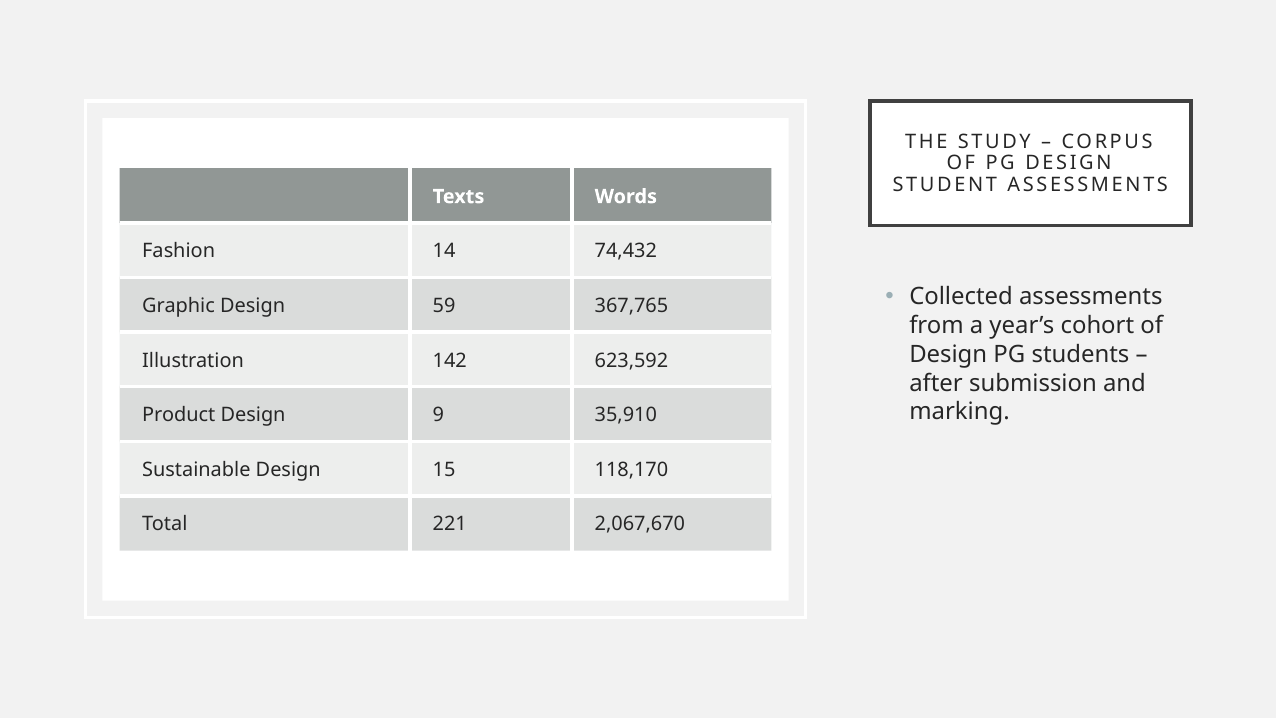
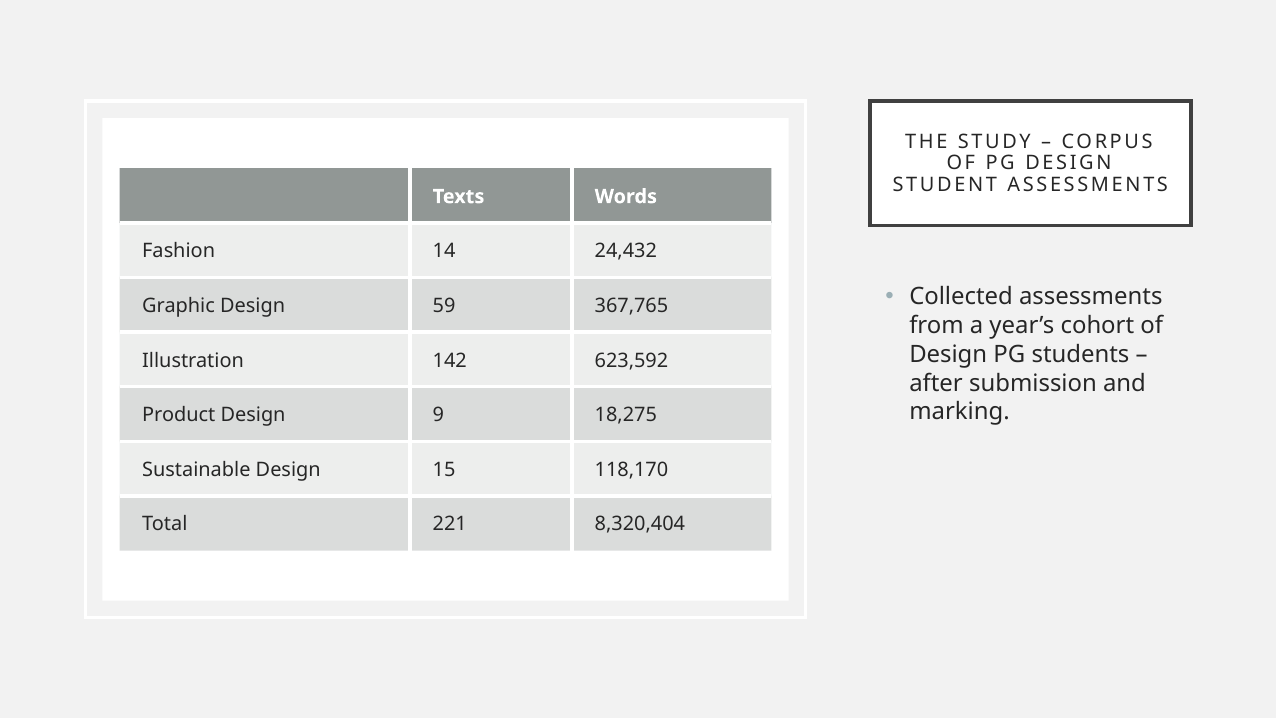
74,432: 74,432 -> 24,432
35,910: 35,910 -> 18,275
2,067,670: 2,067,670 -> 8,320,404
